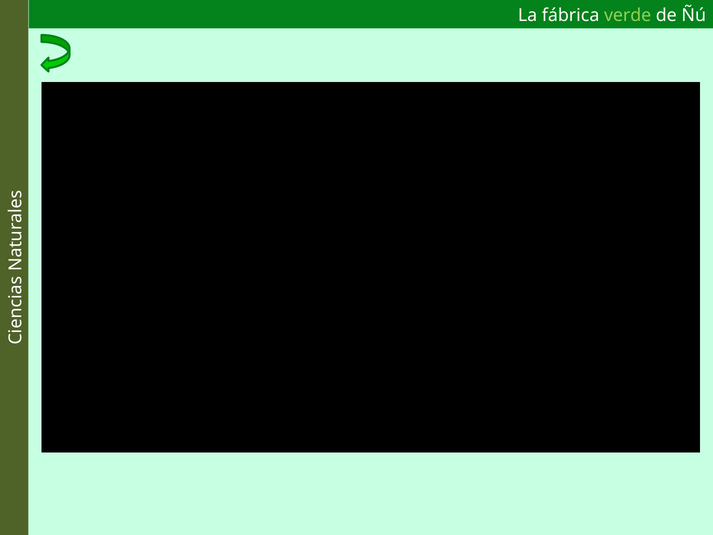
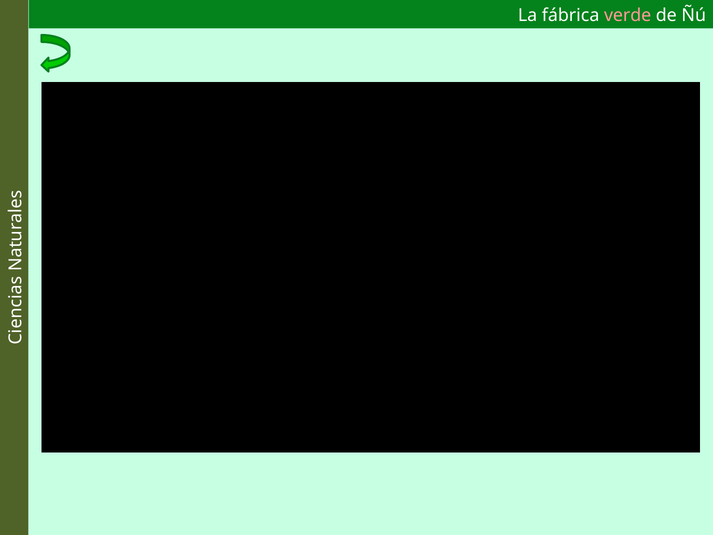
verde colour: light green -> pink
